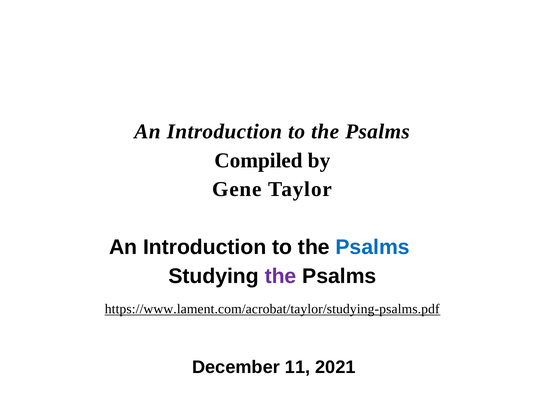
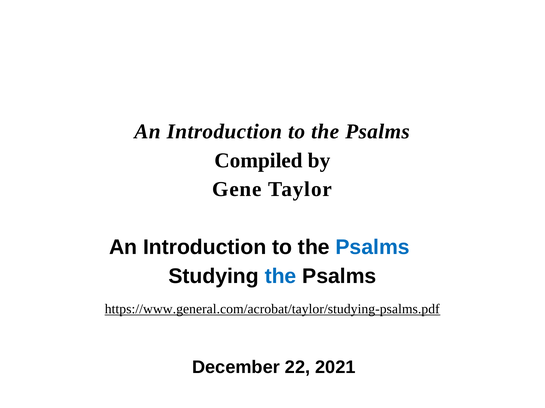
the at (281, 277) colour: purple -> blue
https://www.lament.com/acrobat/taylor/studying-psalms.pdf: https://www.lament.com/acrobat/taylor/studying-psalms.pdf -> https://www.general.com/acrobat/taylor/studying-psalms.pdf
11: 11 -> 22
